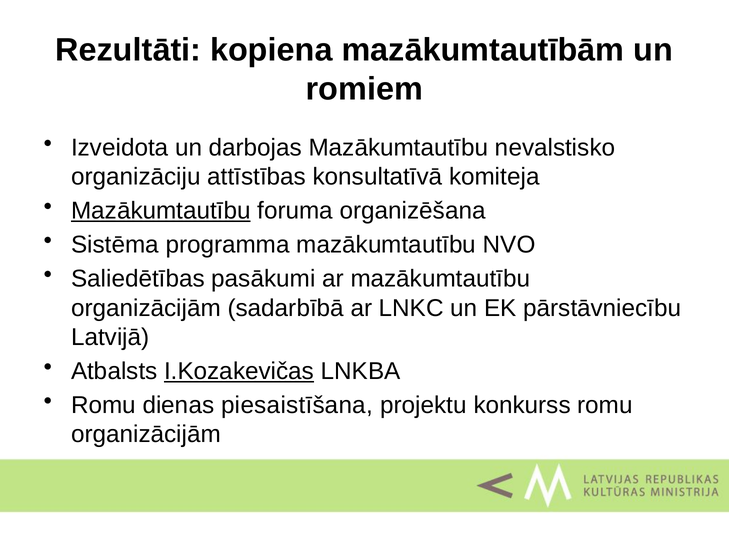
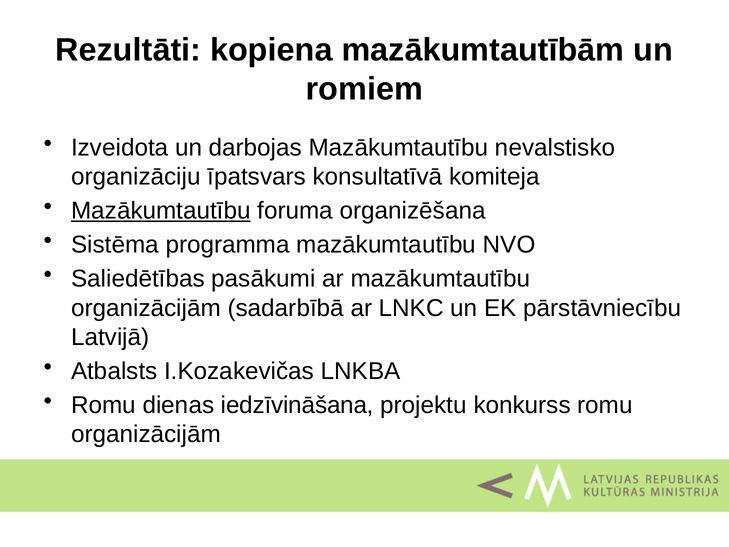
attīstības: attīstības -> īpatsvars
I.Kozakevičas underline: present -> none
piesaistīšana: piesaistīšana -> iedzīvināšana
